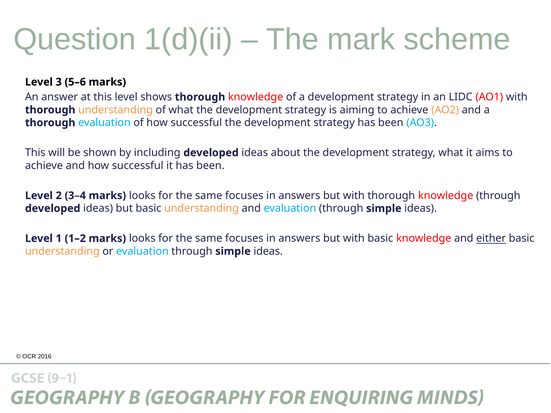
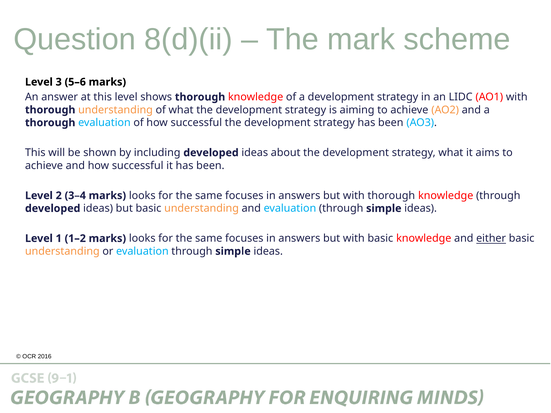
1(d)(ii: 1(d)(ii -> 8(d)(ii
